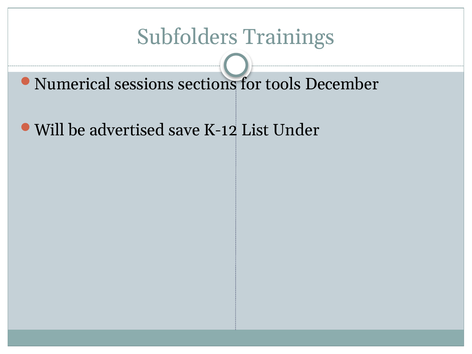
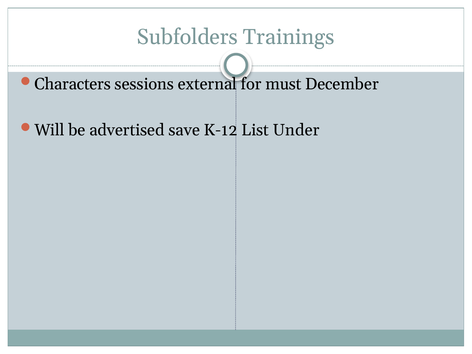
Numerical: Numerical -> Characters
sections: sections -> external
tools: tools -> must
